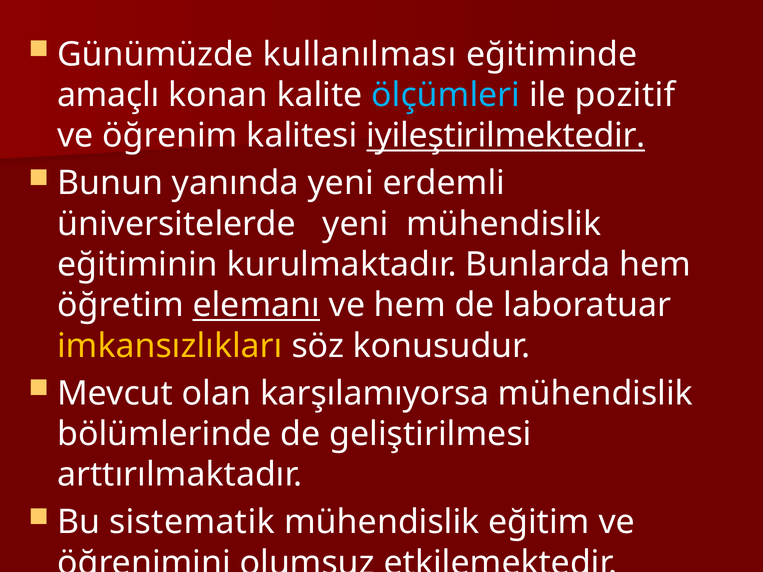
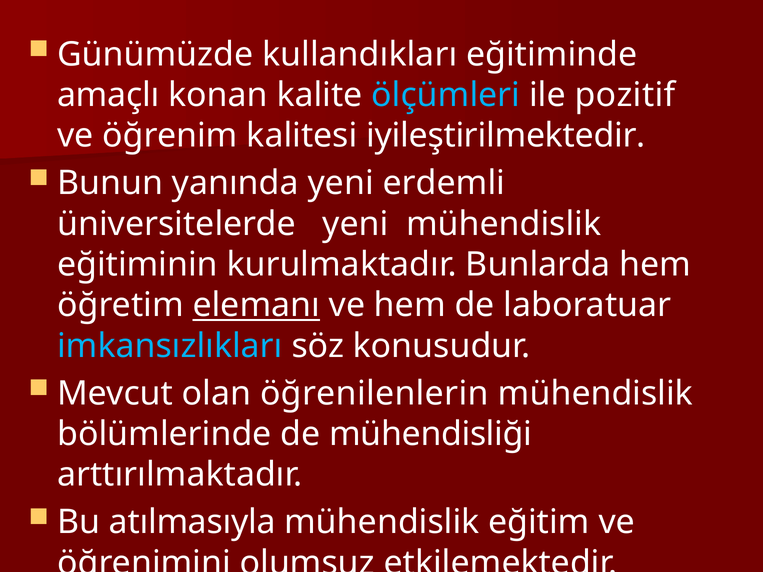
kullanılması: kullanılması -> kullandıkları
iyileştirilmektedir underline: present -> none
imkansızlıkları colour: yellow -> light blue
karşılamıyorsa: karşılamıyorsa -> öğrenilenlerin
geliştirilmesi: geliştirilmesi -> mühendisliği
sistematik: sistematik -> atılmasıyla
